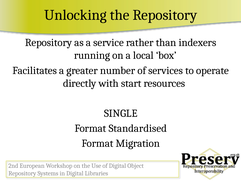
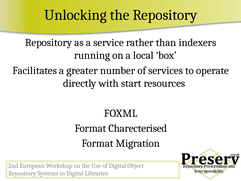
SINGLE: SINGLE -> FOXML
Standardised: Standardised -> Charecterised
